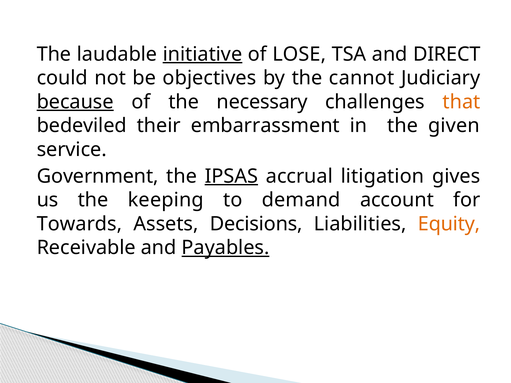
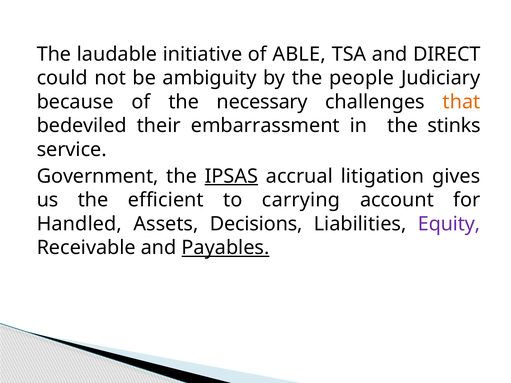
initiative underline: present -> none
LOSE: LOSE -> ABLE
objectives: objectives -> ambiguity
cannot: cannot -> people
because underline: present -> none
given: given -> stinks
keeping: keeping -> efficient
demand: demand -> carrying
Towards: Towards -> Handled
Equity colour: orange -> purple
